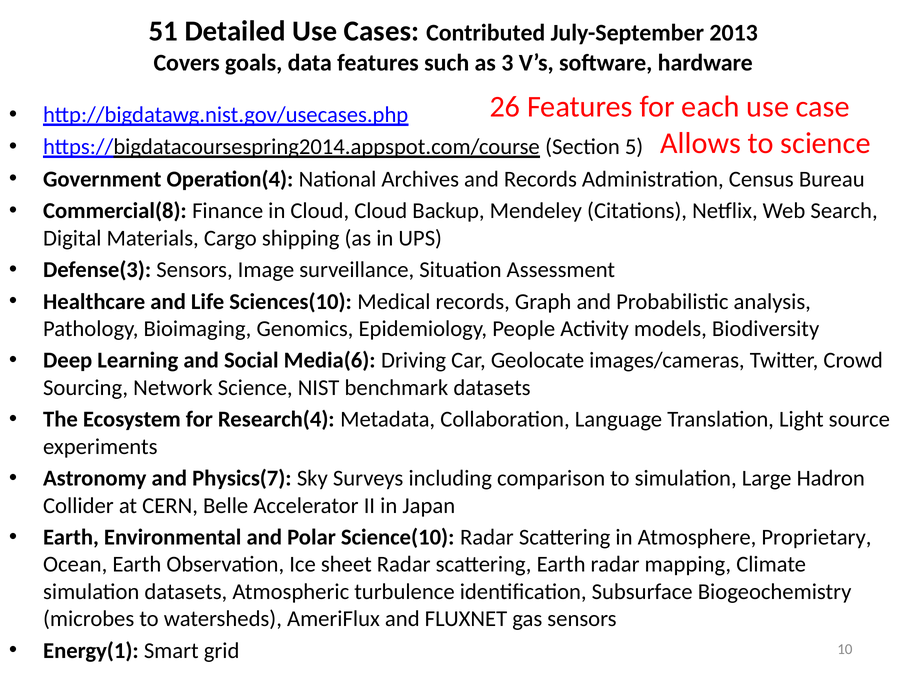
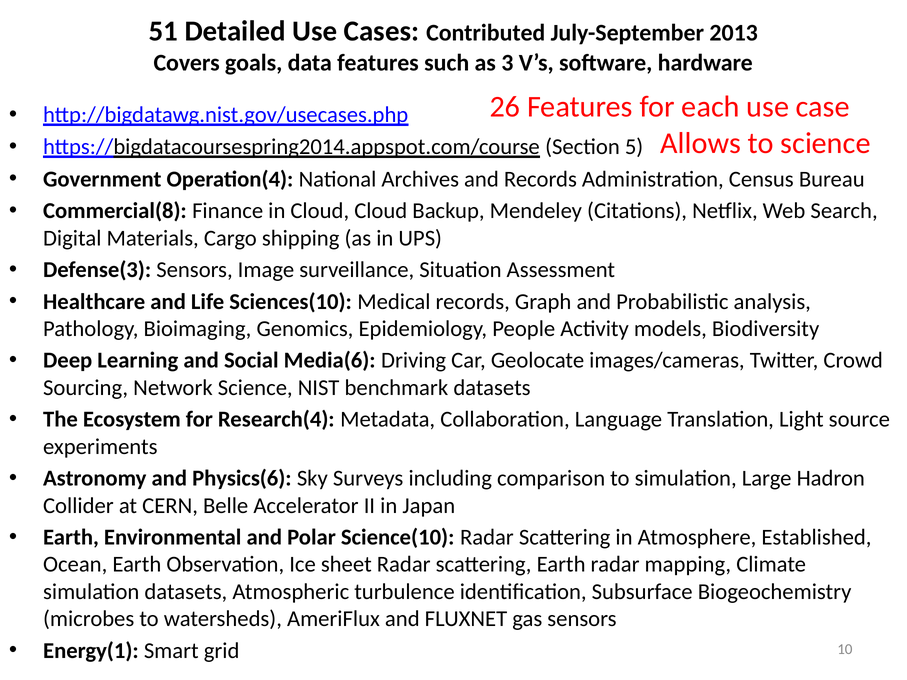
Physics(7: Physics(7 -> Physics(6
Proprietary: Proprietary -> Established
